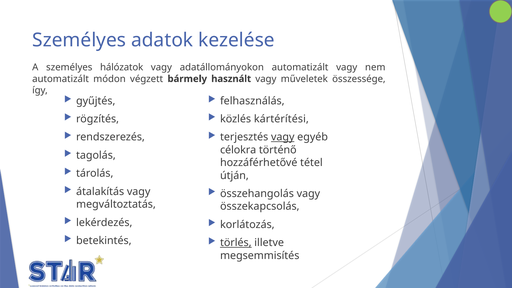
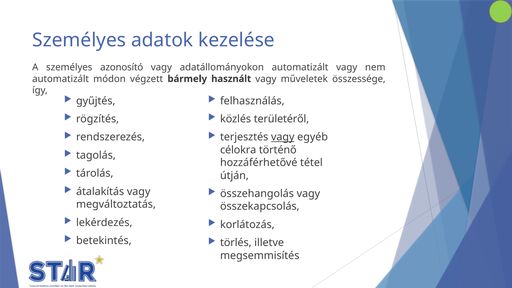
hálózatok: hálózatok -> azonosító
kártérítési: kártérítési -> területéről
törlés underline: present -> none
